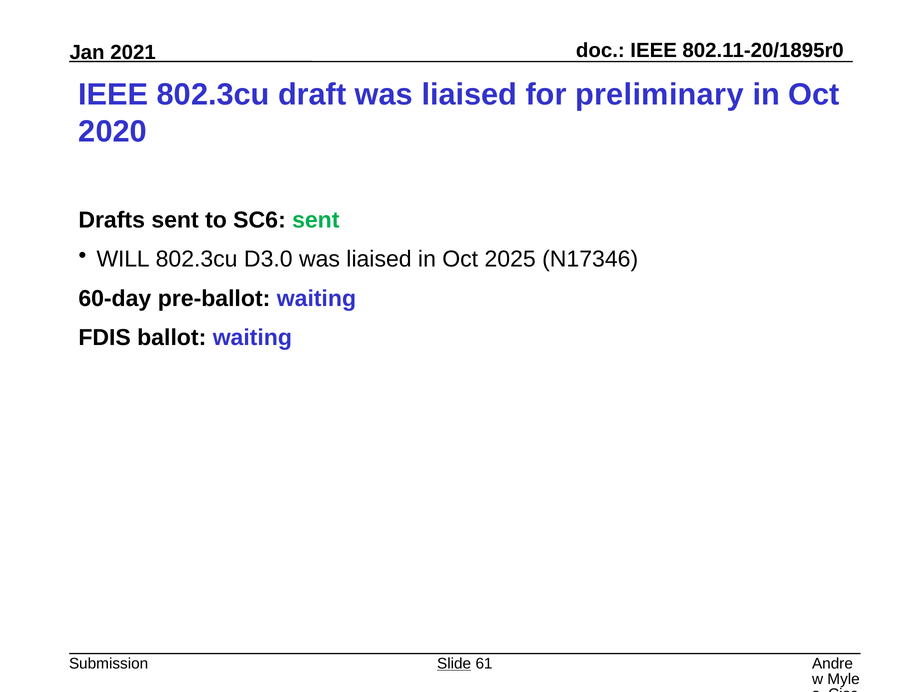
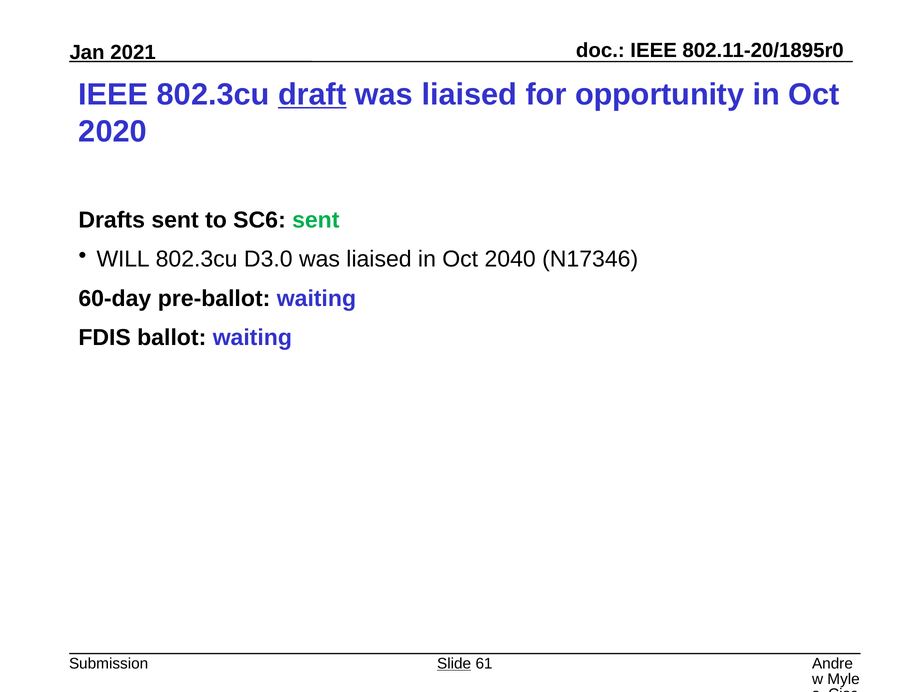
draft underline: none -> present
preliminary: preliminary -> opportunity
2025: 2025 -> 2040
